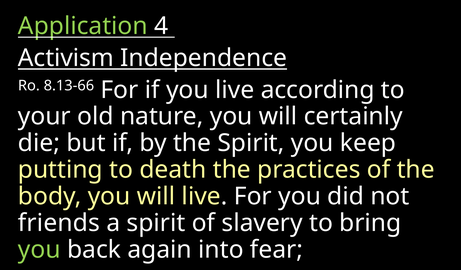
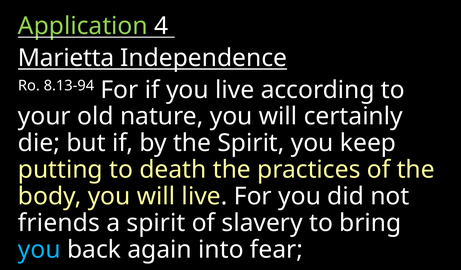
Activism: Activism -> Marietta
8.13-66: 8.13-66 -> 8.13-94
you at (39, 250) colour: light green -> light blue
